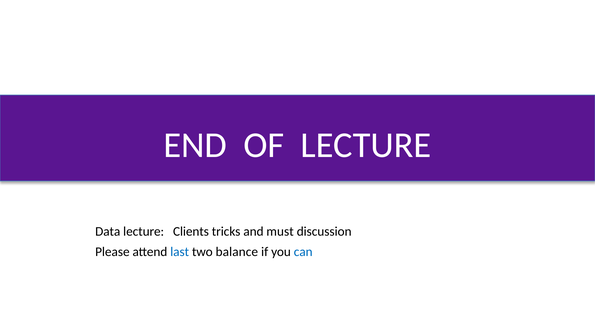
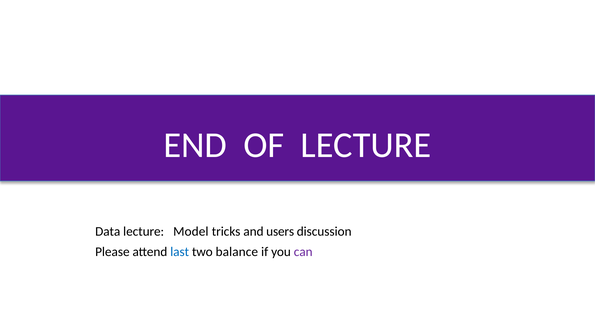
Clients: Clients -> Model
must: must -> users
can colour: blue -> purple
